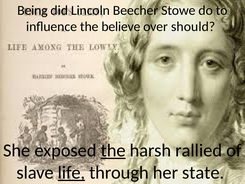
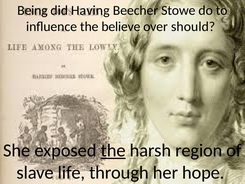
Lincoln: Lincoln -> Having
rallied: rallied -> region
life underline: present -> none
state: state -> hope
